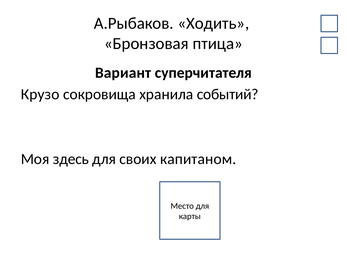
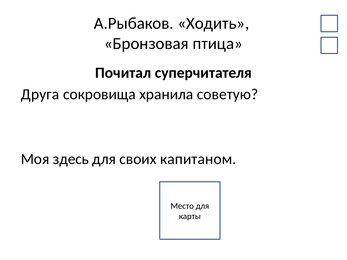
Вариант: Вариант -> Почитал
Крузо: Крузо -> Друга
событий: событий -> советую
